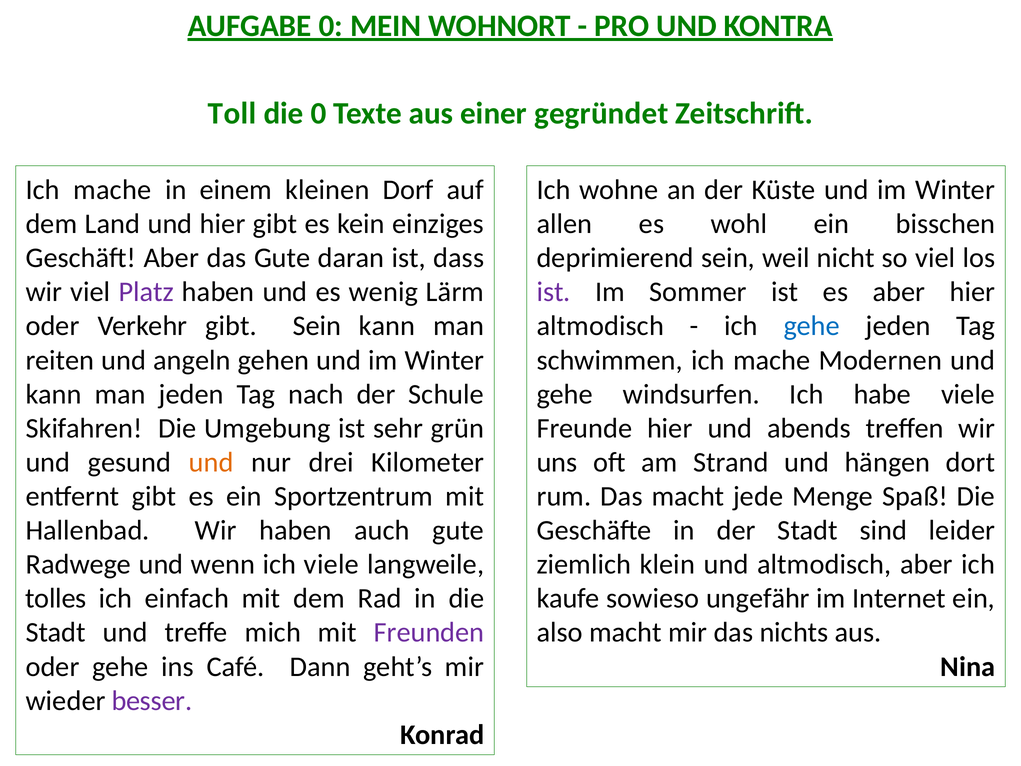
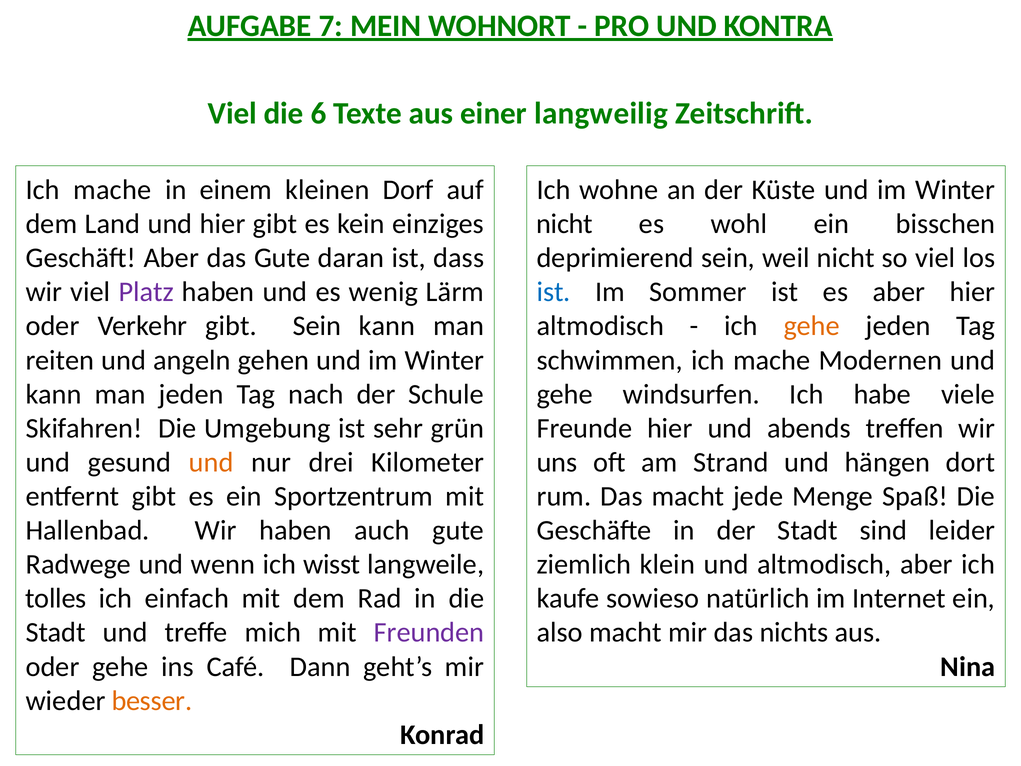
AUFGABE 0: 0 -> 7
Toll at (232, 113): Toll -> Viel
die 0: 0 -> 6
gegründet: gegründet -> langweilig
allen at (564, 224): allen -> nicht
ist at (554, 292) colour: purple -> blue
gehe at (812, 326) colour: blue -> orange
ich viele: viele -> wisst
ungefähr: ungefähr -> natürlich
besser colour: purple -> orange
